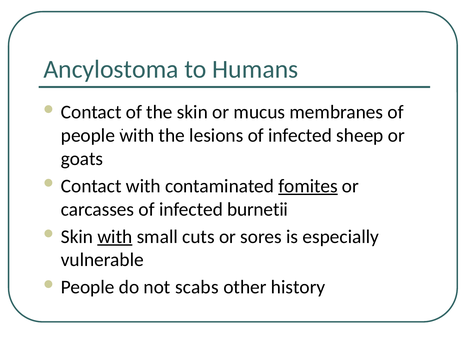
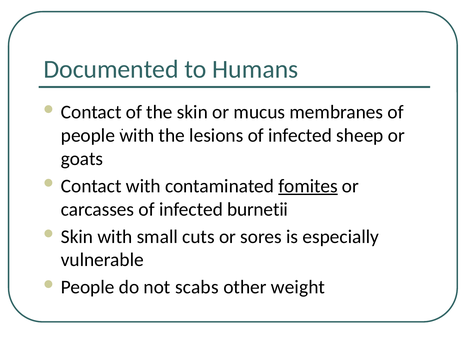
Ancylostoma: Ancylostoma -> Documented
with at (115, 236) underline: present -> none
history: history -> weight
